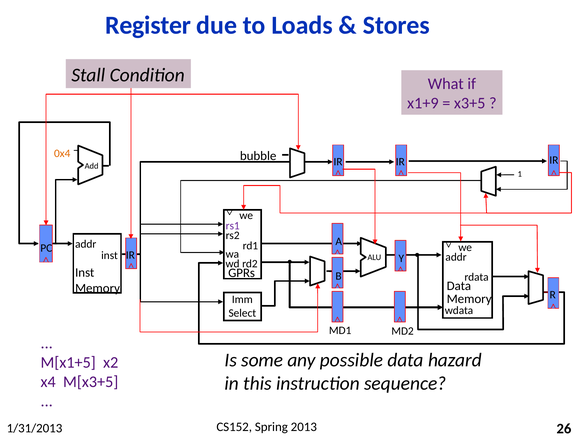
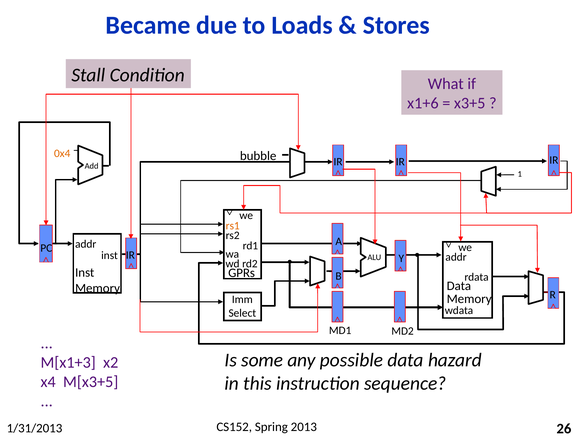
Register: Register -> Became
x1+9: x1+9 -> x1+6
rs1 colour: purple -> orange
M[x1+5: M[x1+5 -> M[x1+3
